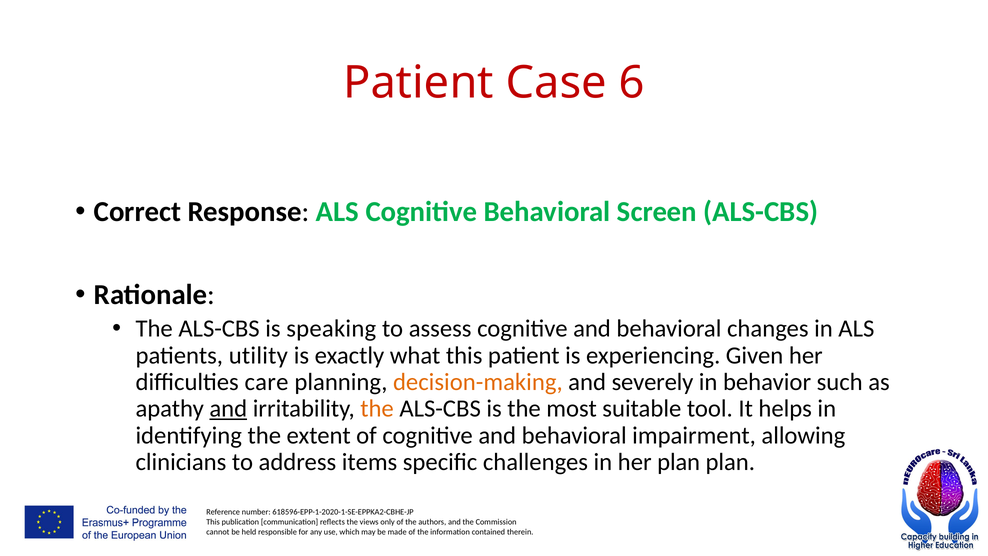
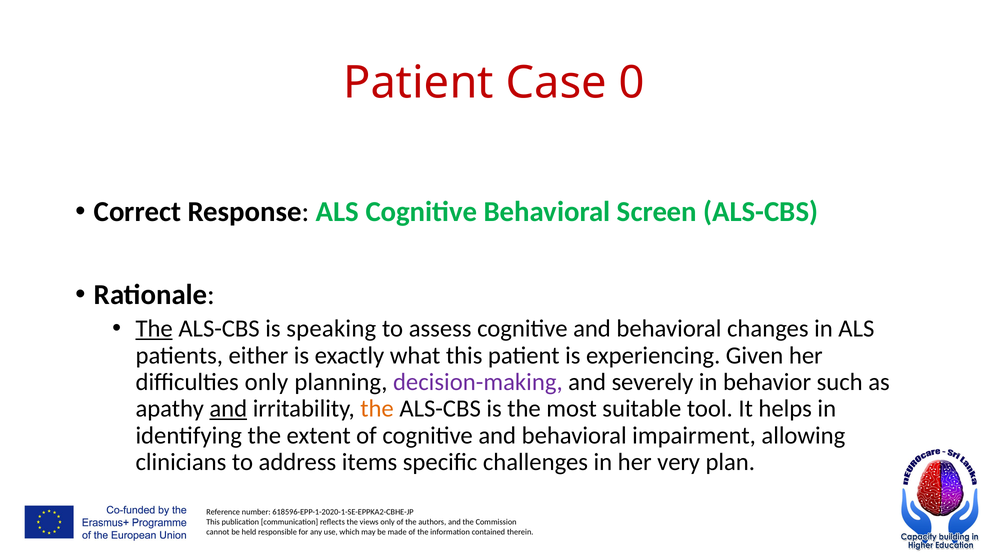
6: 6 -> 0
The at (154, 329) underline: none -> present
utility: utility -> either
difficulties care: care -> only
decision-making colour: orange -> purple
her plan: plan -> very
